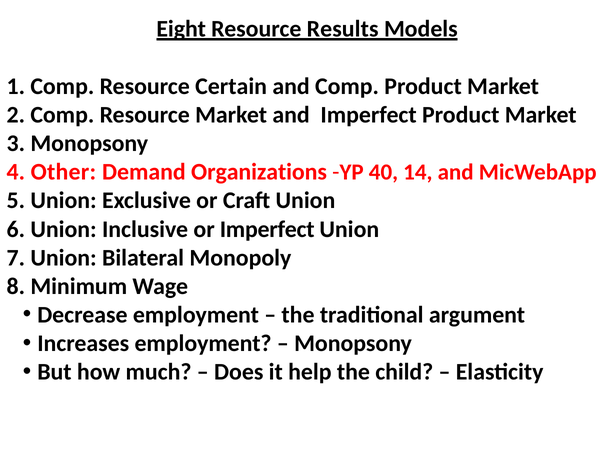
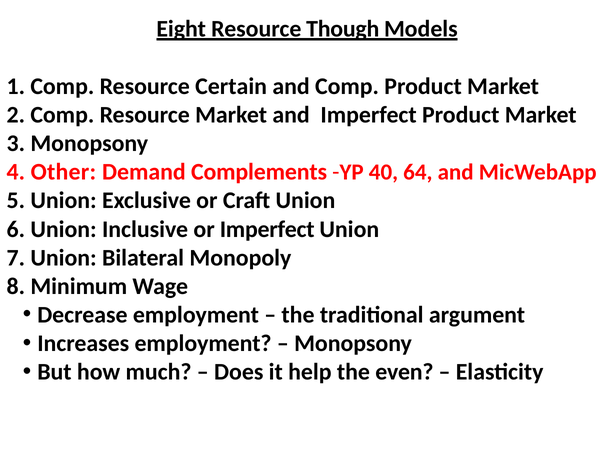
Results: Results -> Though
Organizations: Organizations -> Complements
14: 14 -> 64
child: child -> even
